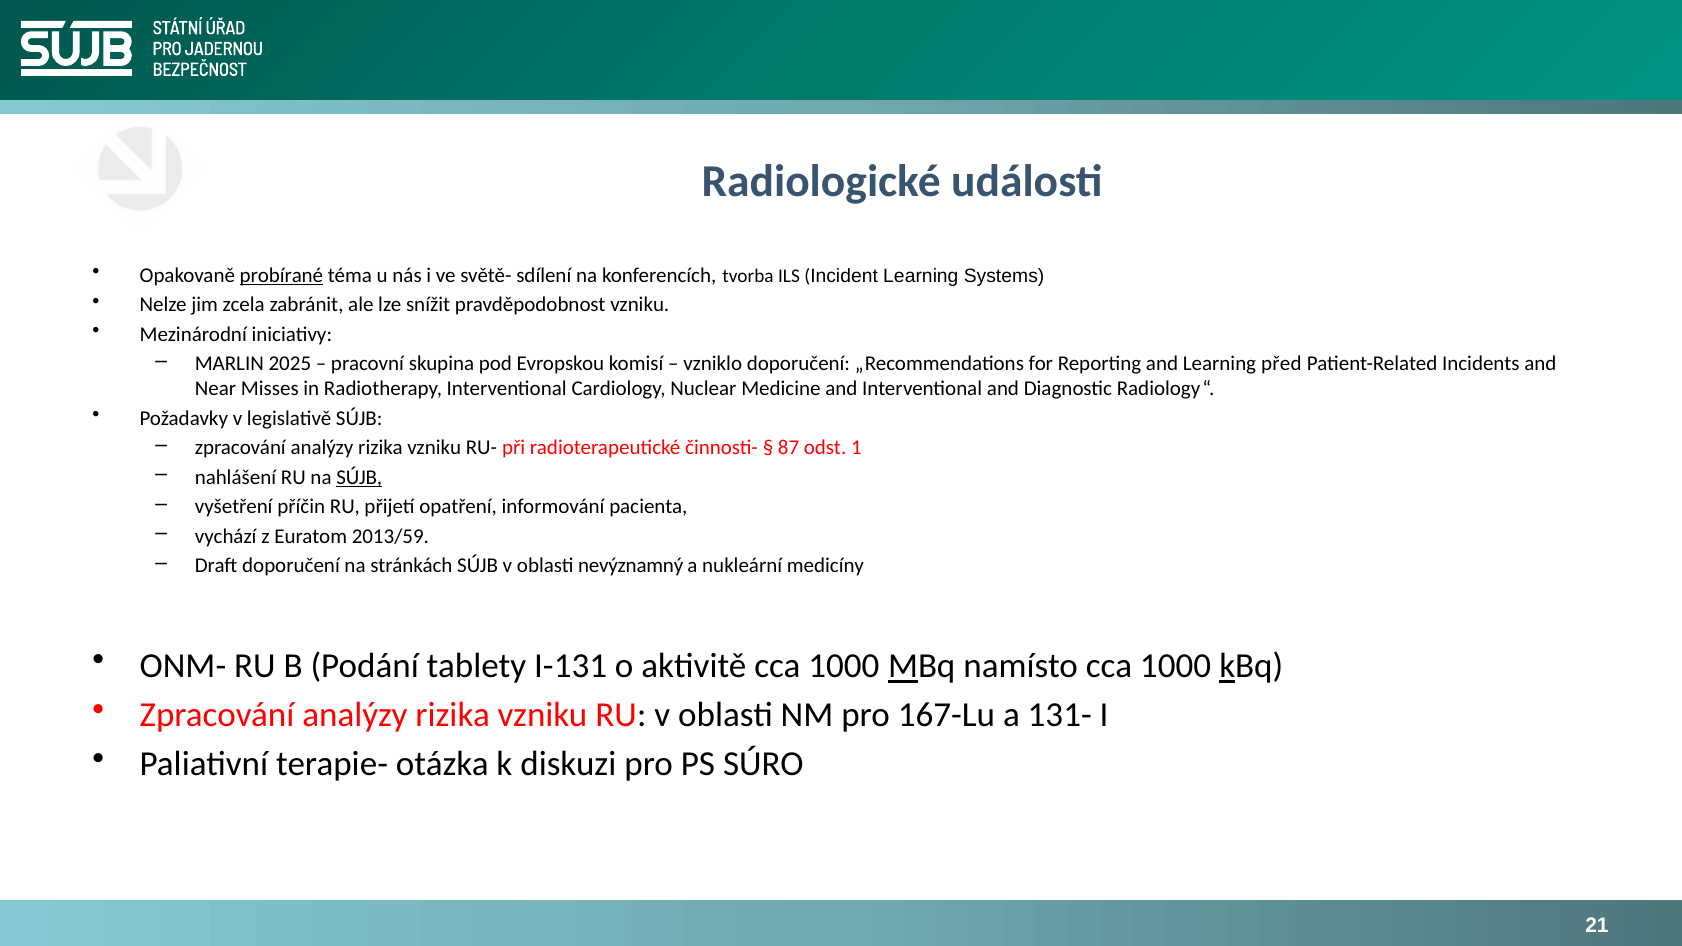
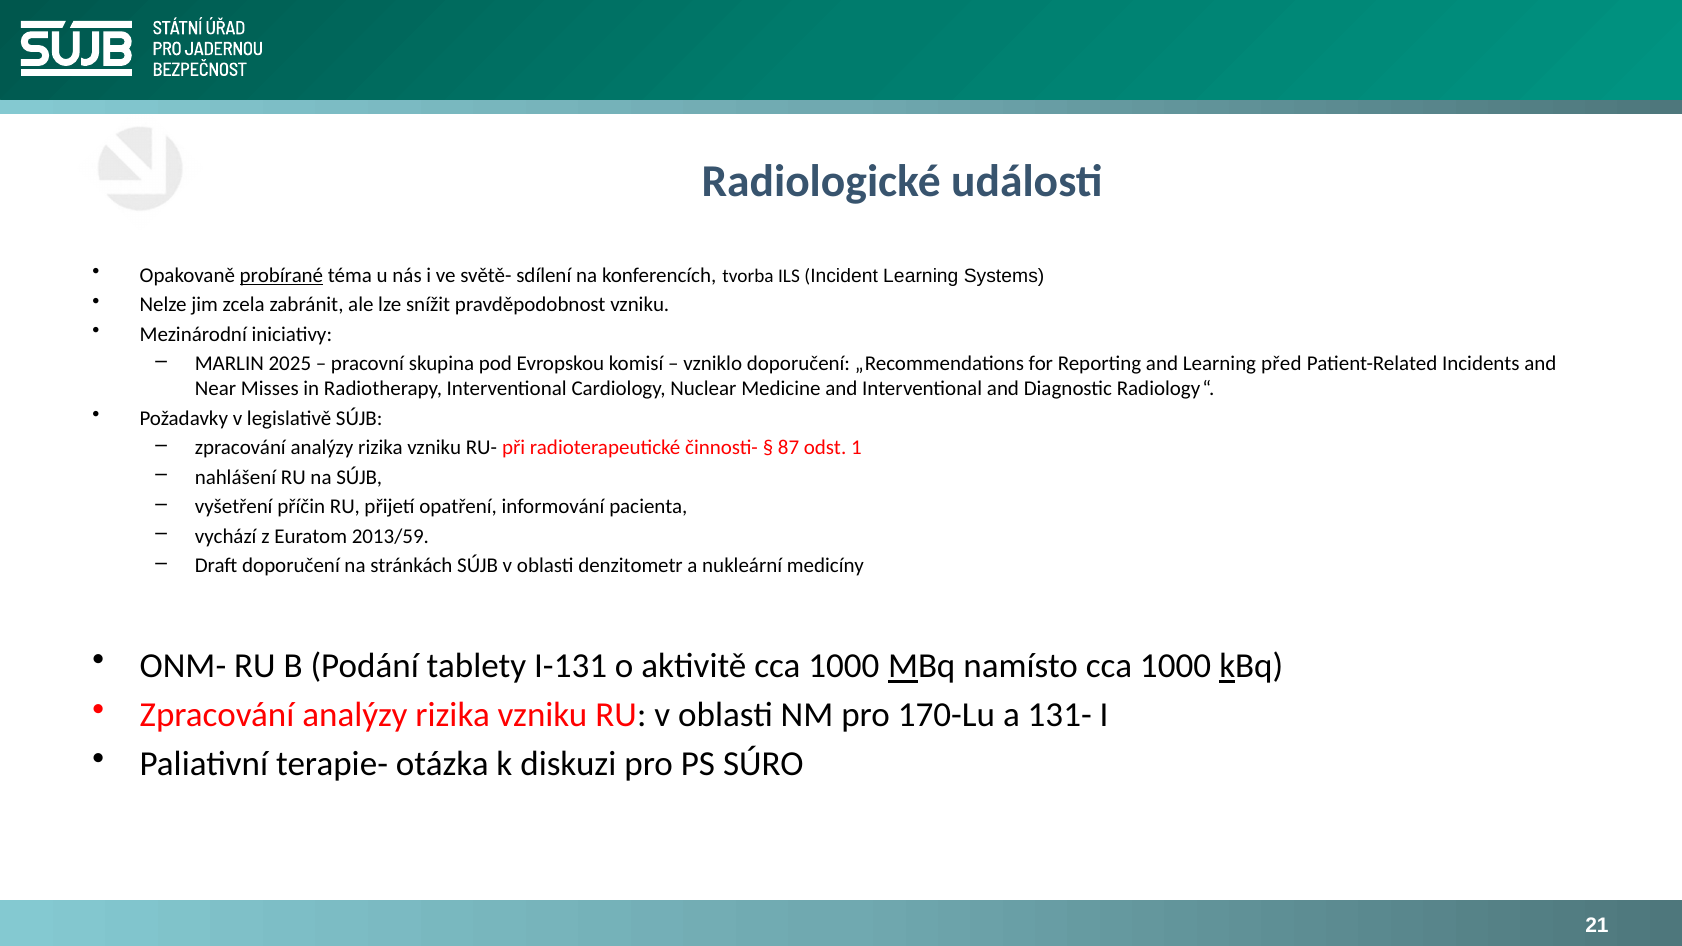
SÚJB at (359, 477) underline: present -> none
nevýznamný: nevýznamný -> denzitometr
167-Lu: 167-Lu -> 170-Lu
